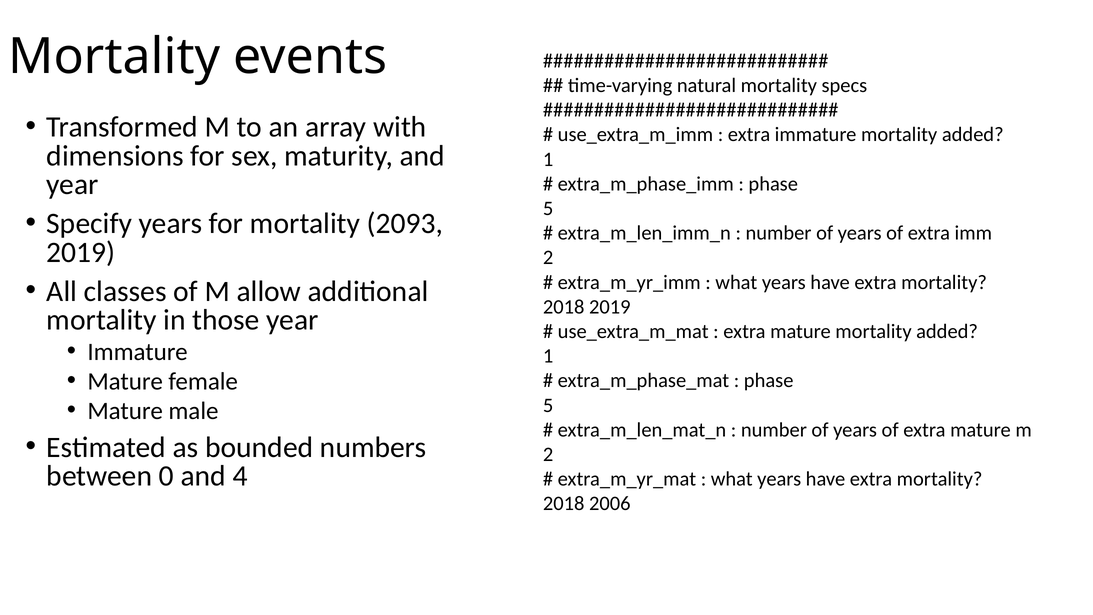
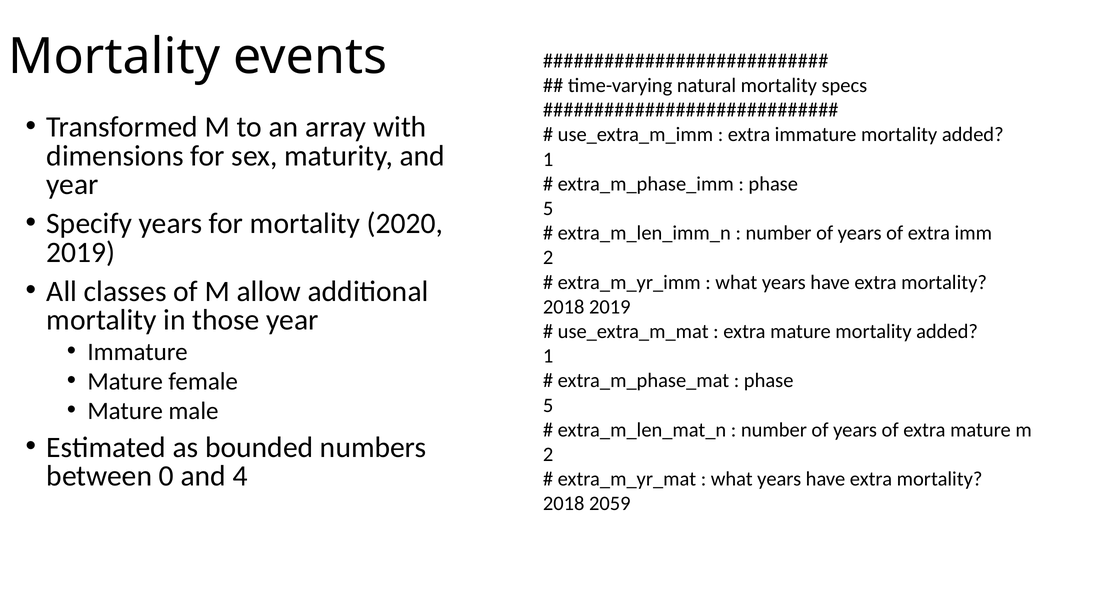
2093: 2093 -> 2020
2006: 2006 -> 2059
